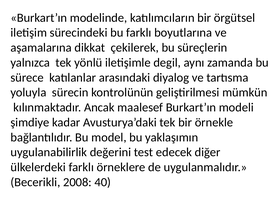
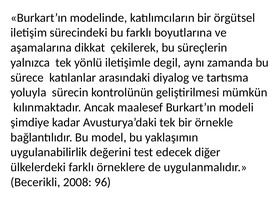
40: 40 -> 96
